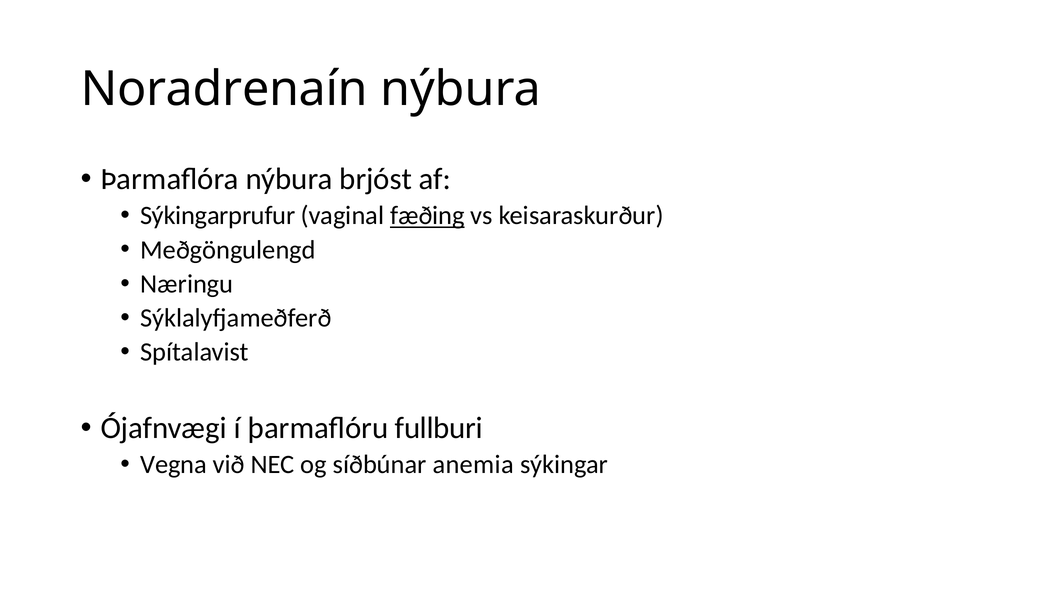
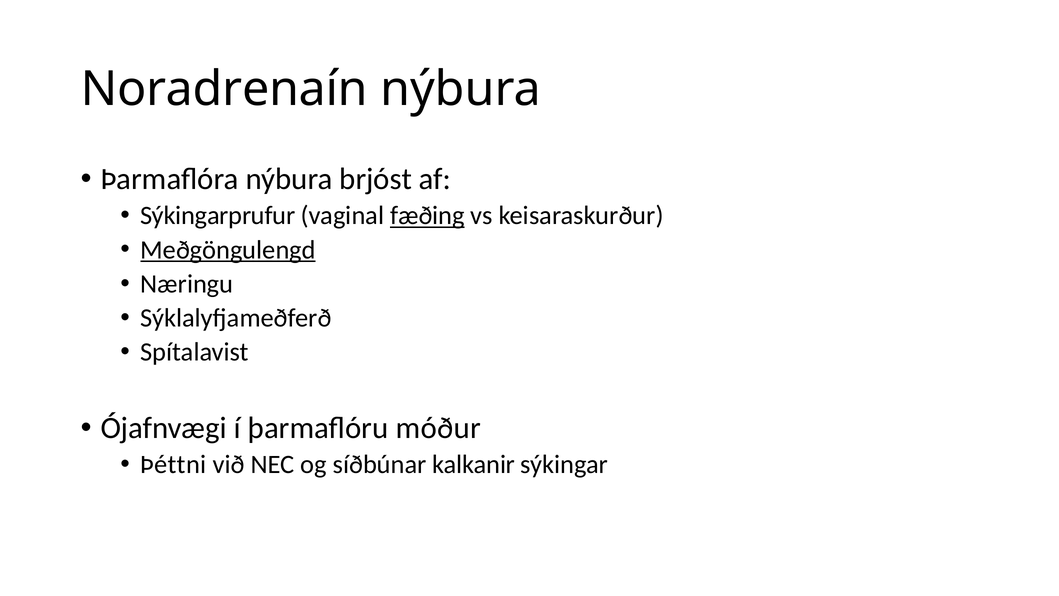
Meðgöngulengd underline: none -> present
fullburi: fullburi -> móður
Vegna: Vegna -> Þéttni
anemia: anemia -> kalkanir
